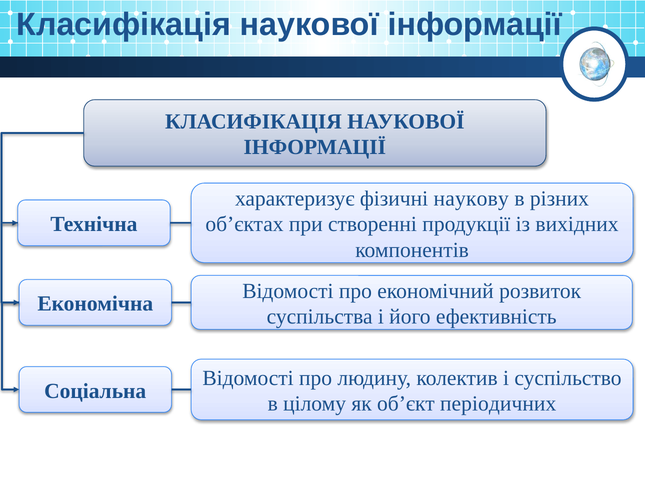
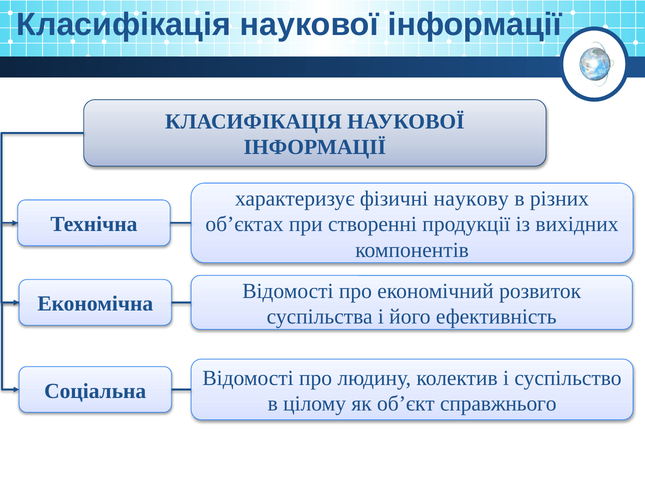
періодичних: періодичних -> справжнього
